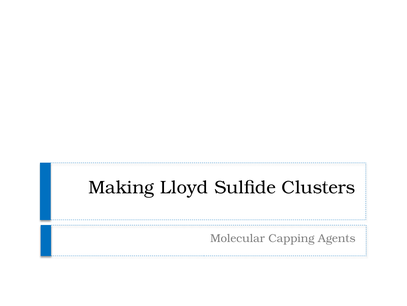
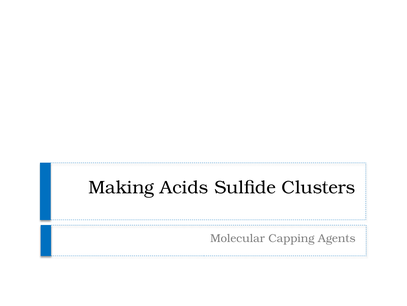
Lloyd: Lloyd -> Acids
